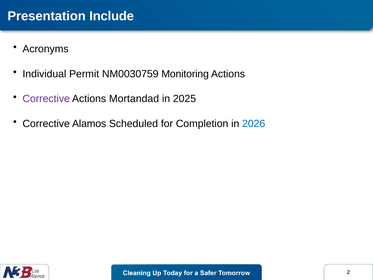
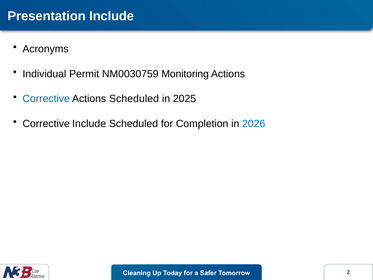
Corrective at (46, 99) colour: purple -> blue
Actions Mortandad: Mortandad -> Scheduled
Corrective Alamos: Alamos -> Include
